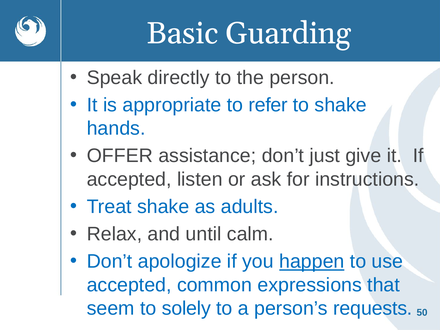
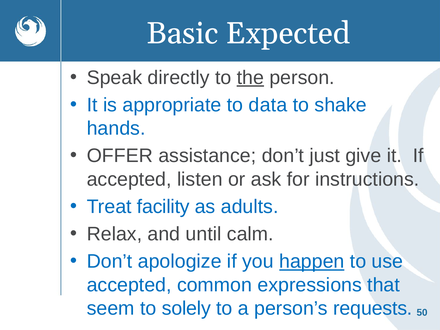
Guarding: Guarding -> Expected
the underline: none -> present
refer: refer -> data
Treat shake: shake -> facility
